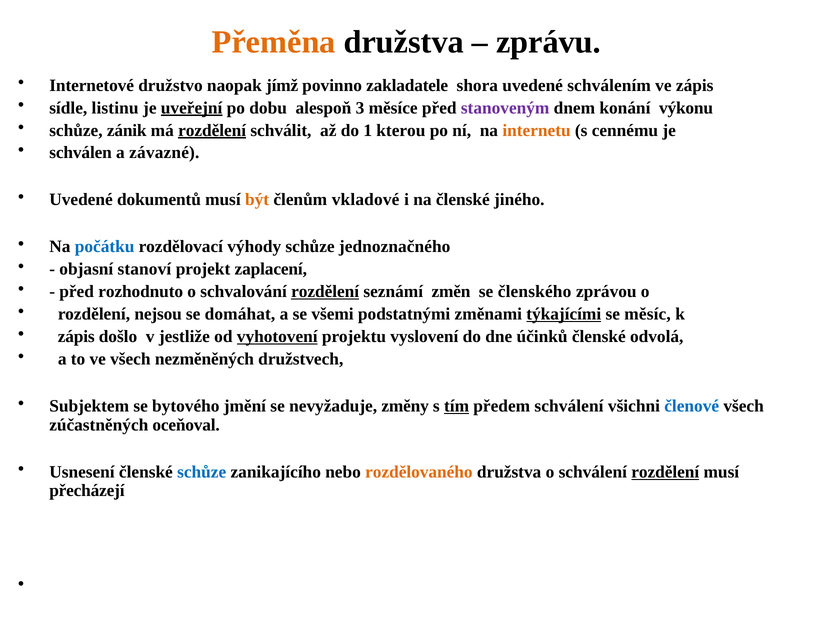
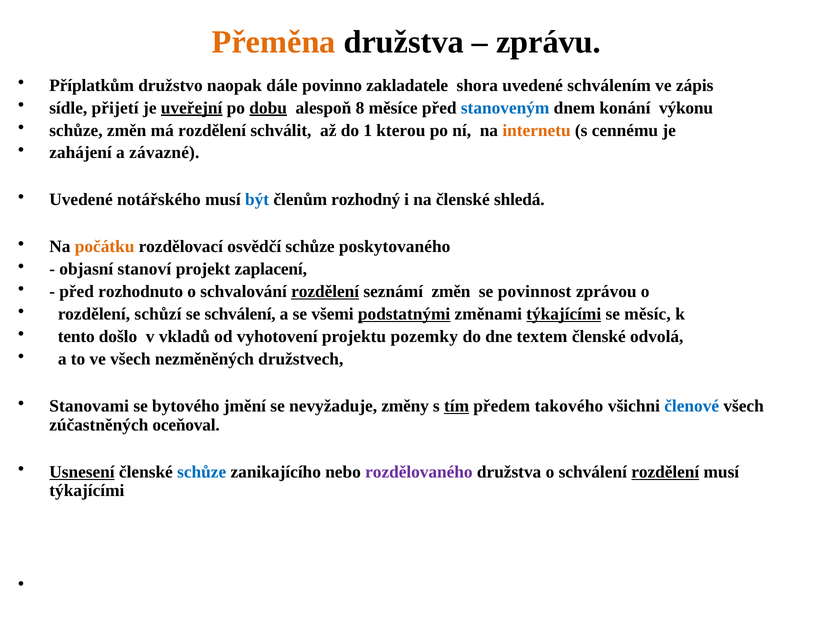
Internetové: Internetové -> Příplatkům
jímž: jímž -> dále
listinu: listinu -> přijetí
dobu underline: none -> present
3: 3 -> 8
stanoveným colour: purple -> blue
schůze zánik: zánik -> změn
rozdělení at (212, 130) underline: present -> none
schválen: schválen -> zahájení
dokumentů: dokumentů -> notářského
být colour: orange -> blue
vkladové: vkladové -> rozhodný
jiného: jiného -> shledá
počátku colour: blue -> orange
výhody: výhody -> osvědčí
jednoznačného: jednoznačného -> poskytovaného
členského: členského -> povinnost
nejsou: nejsou -> schůzí
se domáhat: domáhat -> schválení
podstatnými underline: none -> present
zápis at (76, 337): zápis -> tento
jestliže: jestliže -> vkladů
vyhotovení underline: present -> none
vyslovení: vyslovení -> pozemky
účinků: účinků -> textem
Subjektem: Subjektem -> Stanovami
předem schválení: schválení -> takového
Usnesení underline: none -> present
rozdělovaného colour: orange -> purple
přecházejí at (87, 491): přecházejí -> týkajícími
